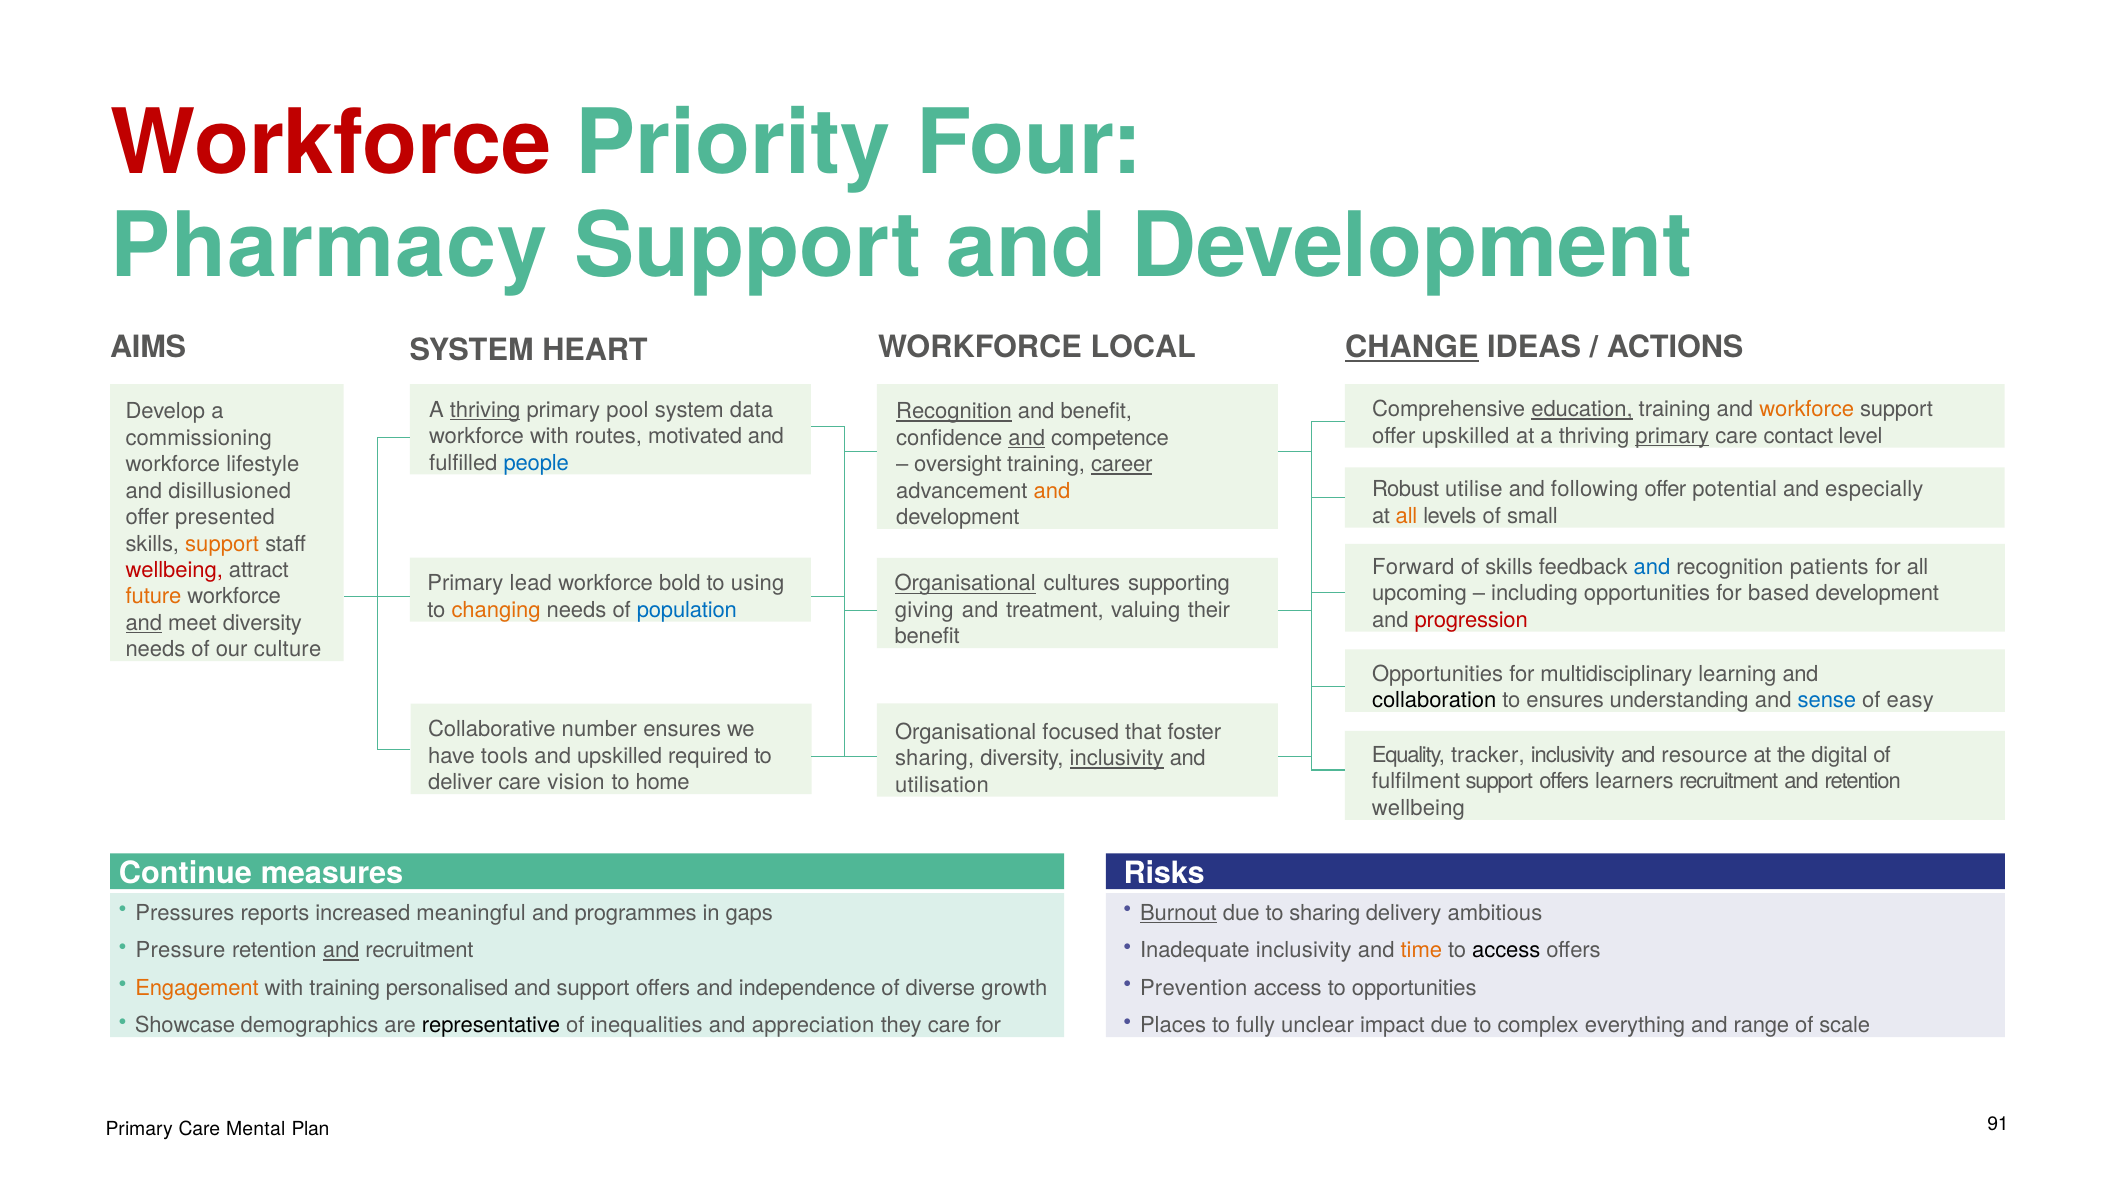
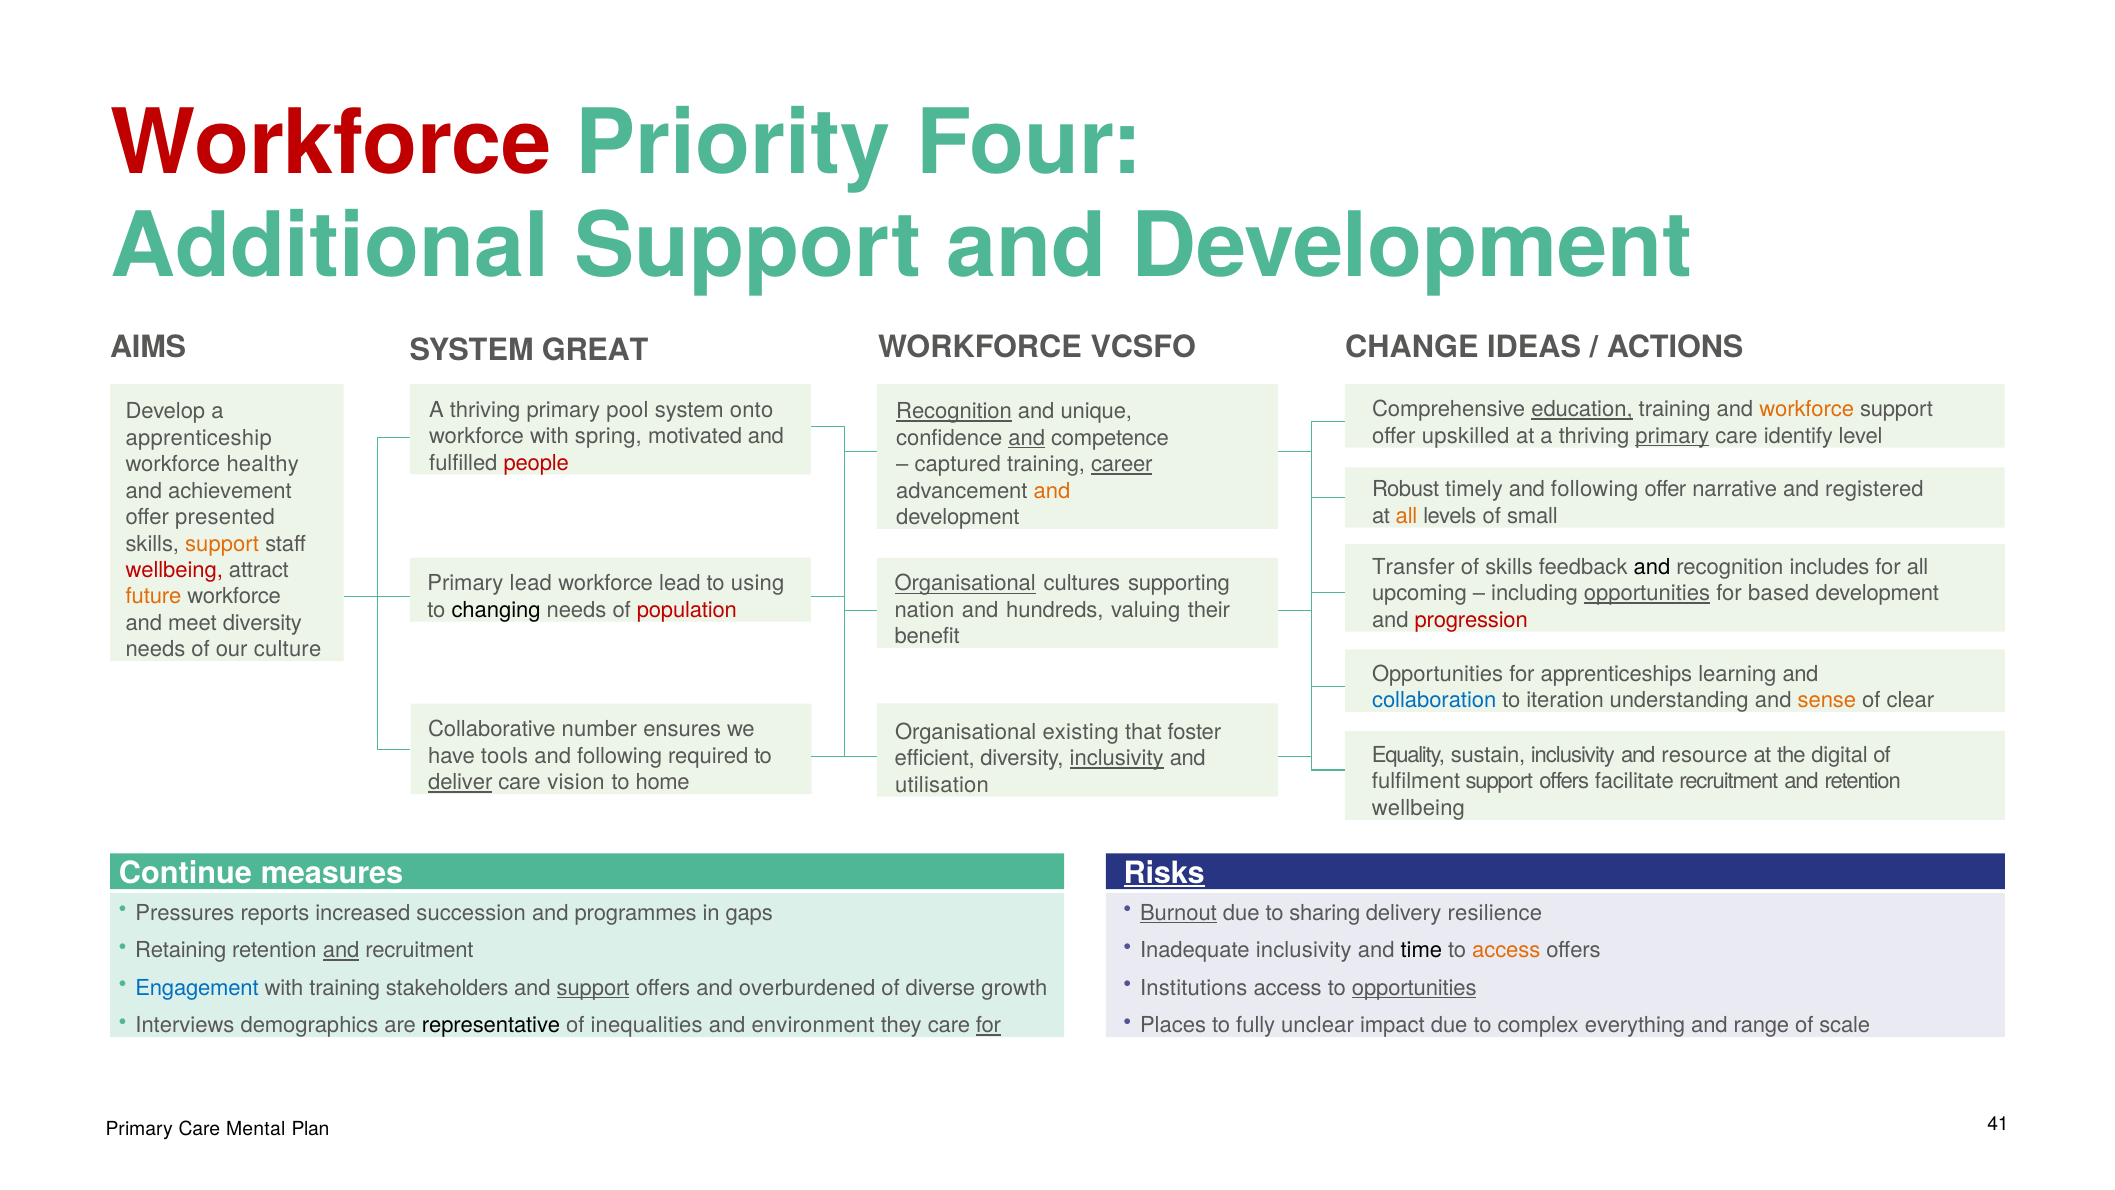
Pharmacy: Pharmacy -> Additional
LOCAL: LOCAL -> VCSFO
CHANGE underline: present -> none
HEART: HEART -> GREAT
thriving at (485, 410) underline: present -> none
data: data -> onto
and benefit: benefit -> unique
contact: contact -> identify
routes: routes -> spring
commissioning: commissioning -> apprenticeship
people colour: blue -> red
lifestyle: lifestyle -> healthy
oversight: oversight -> captured
utilise: utilise -> timely
potential: potential -> narrative
especially: especially -> registered
disillusioned: disillusioned -> achievement
Forward: Forward -> Transfer
and at (1652, 567) colour: blue -> black
patients: patients -> includes
workforce bold: bold -> lead
opportunities at (1647, 594) underline: none -> present
changing colour: orange -> black
population colour: blue -> red
giving: giving -> nation
treatment: treatment -> hundreds
and at (144, 623) underline: present -> none
multidisciplinary: multidisciplinary -> apprenticeships
collaboration colour: black -> blue
to ensures: ensures -> iteration
sense colour: blue -> orange
easy: easy -> clear
focused: focused -> existing
tracker: tracker -> sustain
upskilled at (620, 756): upskilled -> following
sharing at (935, 758): sharing -> efficient
learners: learners -> facilitate
deliver underline: none -> present
Risks underline: none -> present
meaningful: meaningful -> succession
ambitious: ambitious -> resilience
Pressure: Pressure -> Retaining
time colour: orange -> black
access at (1506, 950) colour: black -> orange
Engagement colour: orange -> blue
personalised: personalised -> stakeholders
support at (593, 988) underline: none -> present
independence: independence -> overburdened
Prevention: Prevention -> Institutions
opportunities at (1414, 988) underline: none -> present
Showcase: Showcase -> Interviews
appreciation: appreciation -> environment
for at (988, 1025) underline: none -> present
91: 91 -> 41
